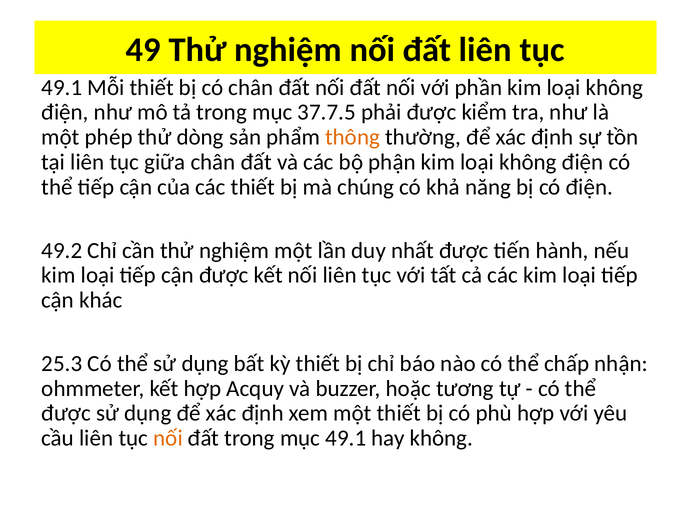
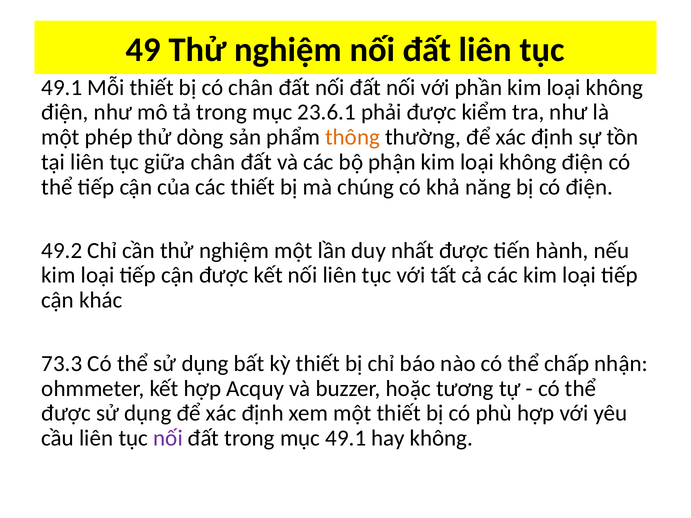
37.7.5: 37.7.5 -> 23.6.1
25.3: 25.3 -> 73.3
nối at (168, 438) colour: orange -> purple
